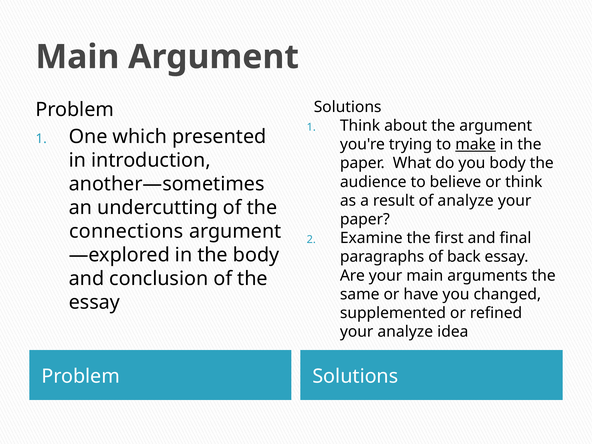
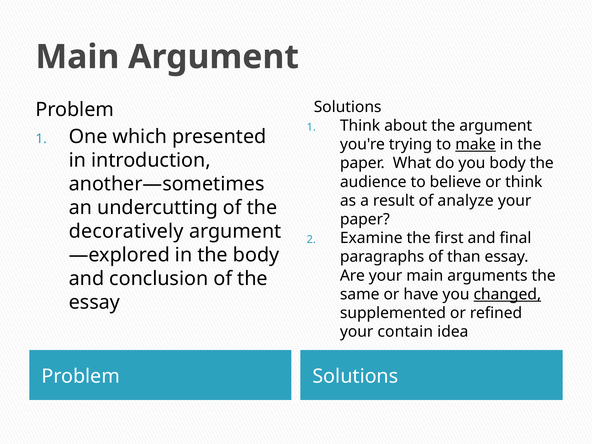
connections: connections -> decoratively
back: back -> than
changed underline: none -> present
your analyze: analyze -> contain
